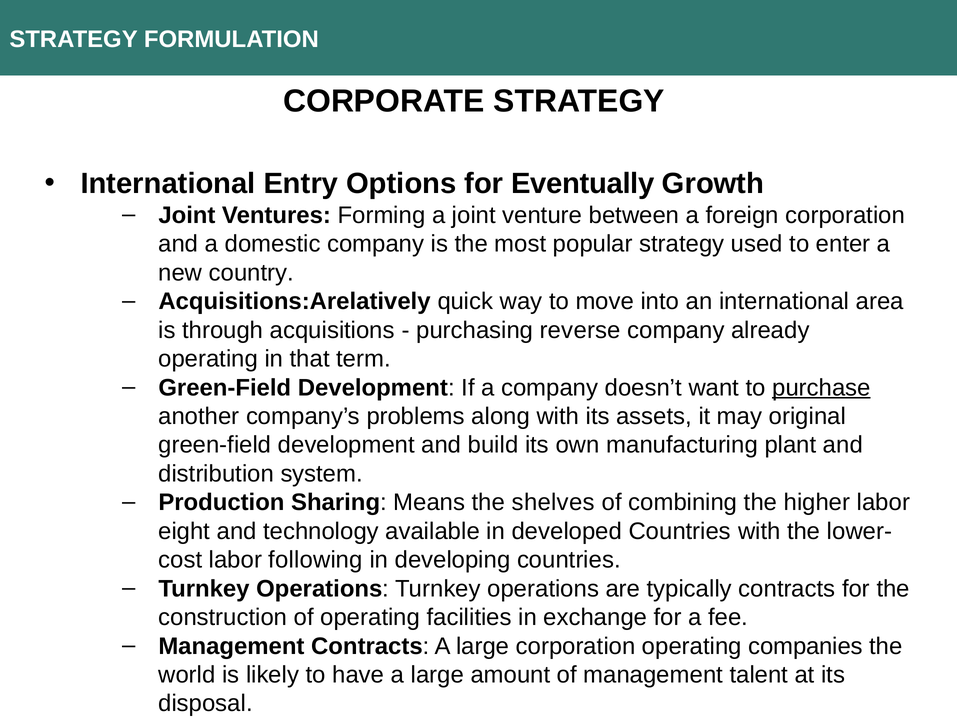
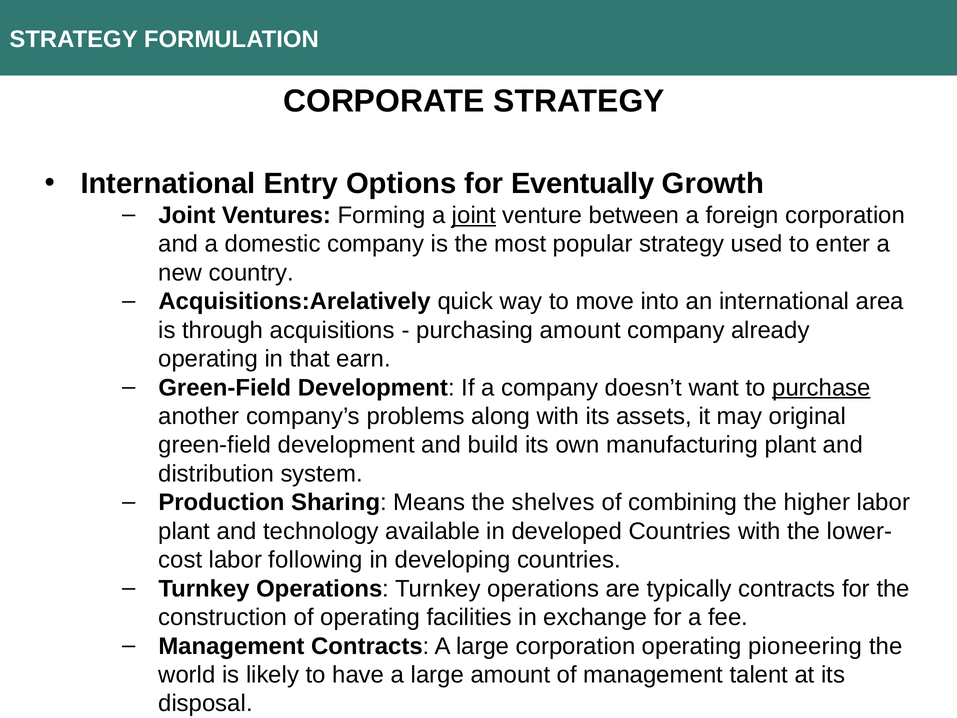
joint at (474, 215) underline: none -> present
purchasing reverse: reverse -> amount
term: term -> earn
eight at (184, 531): eight -> plant
companies: companies -> pioneering
